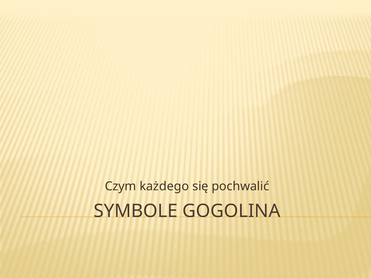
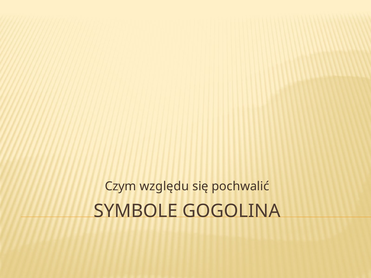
każdego: każdego -> względu
